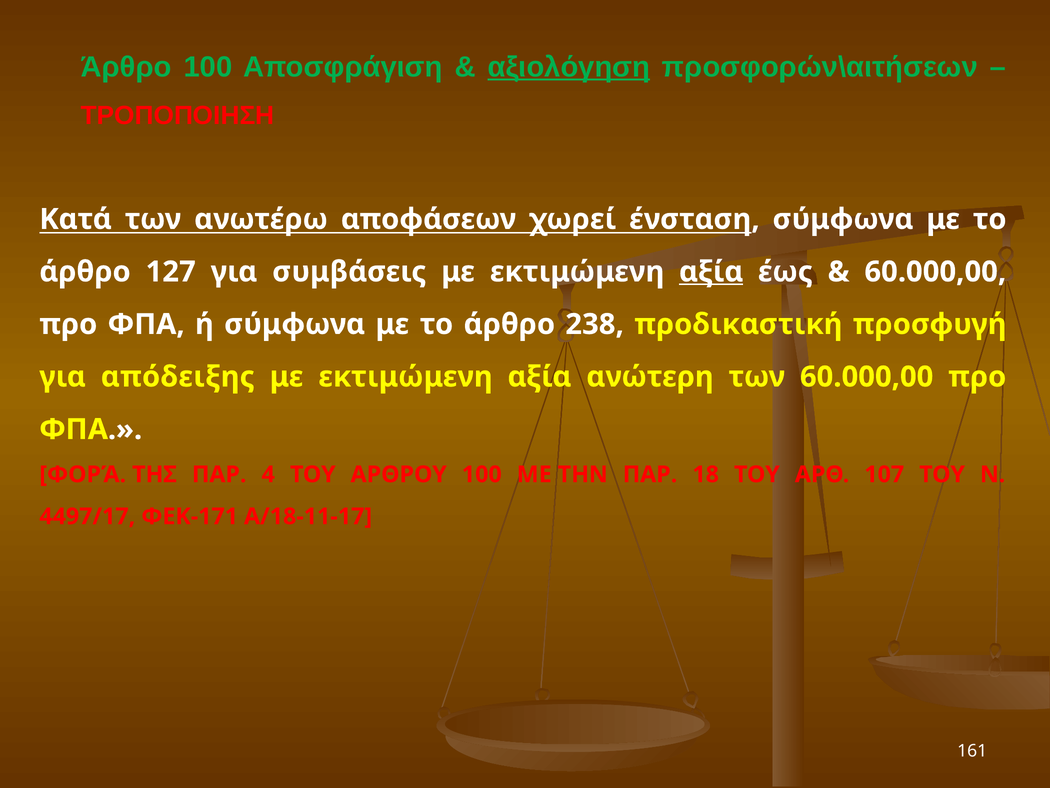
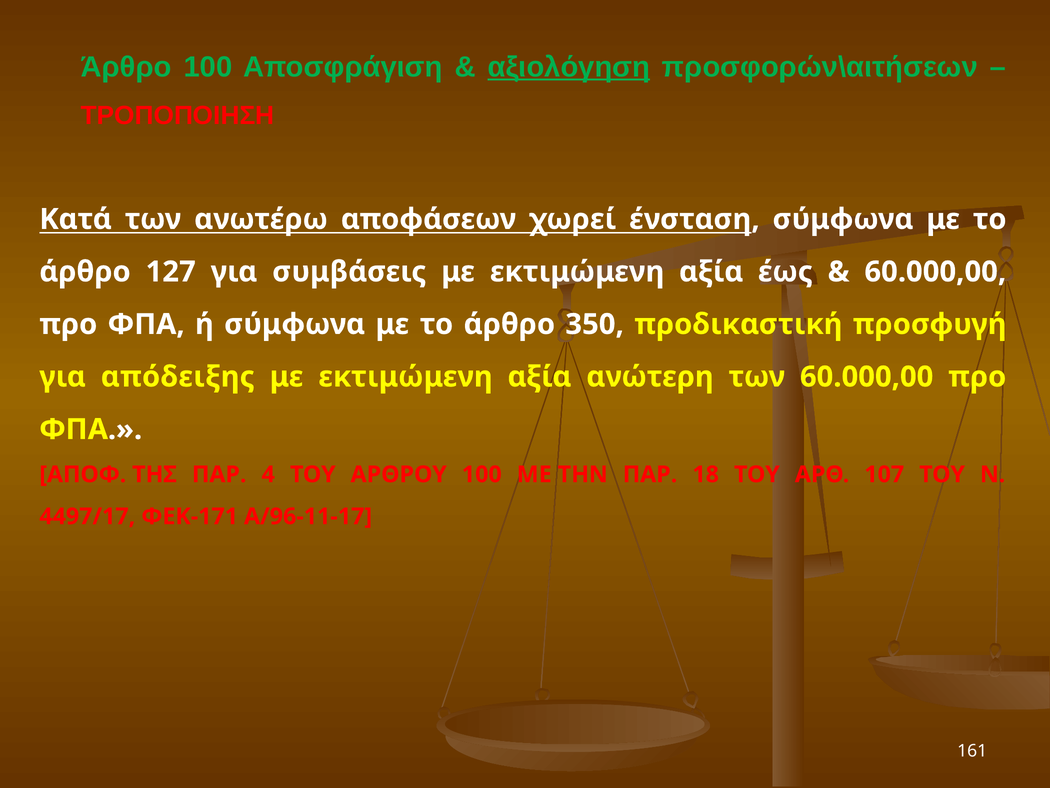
αξία at (711, 272) underline: present -> none
238: 238 -> 350
ΦΟΡΆ: ΦΟΡΆ -> ΑΠΟΦ
Α/18-11-17: Α/18-11-17 -> Α/96-11-17
